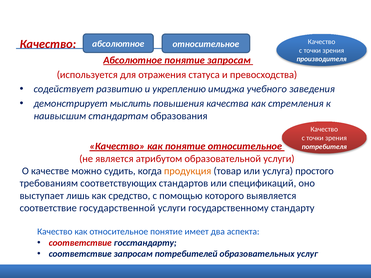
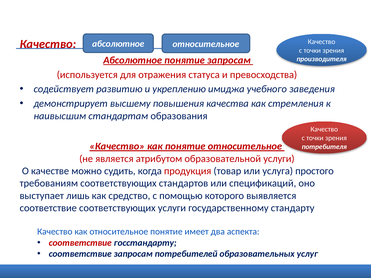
мыслить: мыслить -> высшему
продукция colour: orange -> red
соответствие государственной: государственной -> соответствующих
